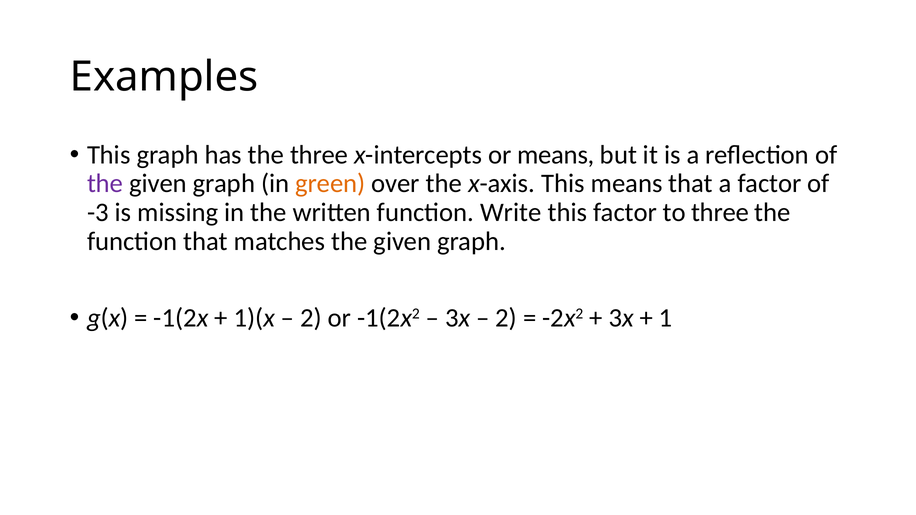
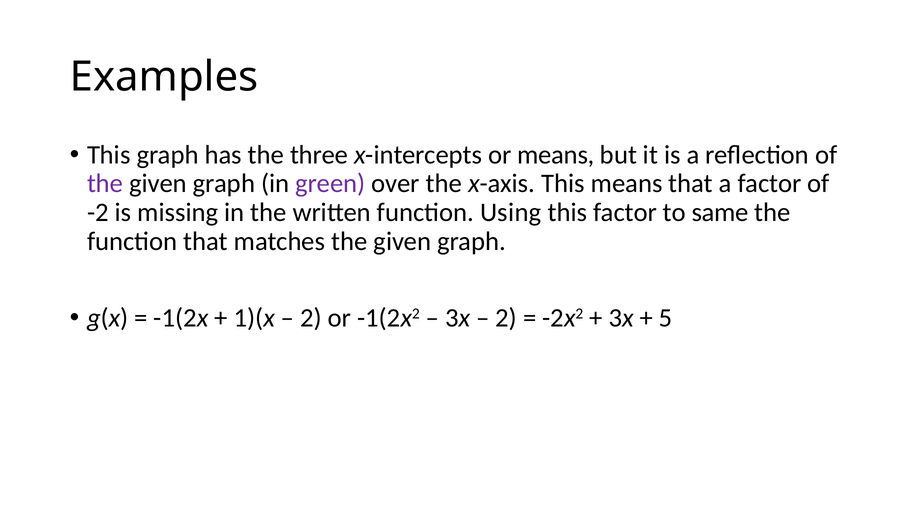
green colour: orange -> purple
-3: -3 -> -2
Write: Write -> Using
to three: three -> same
1: 1 -> 5
